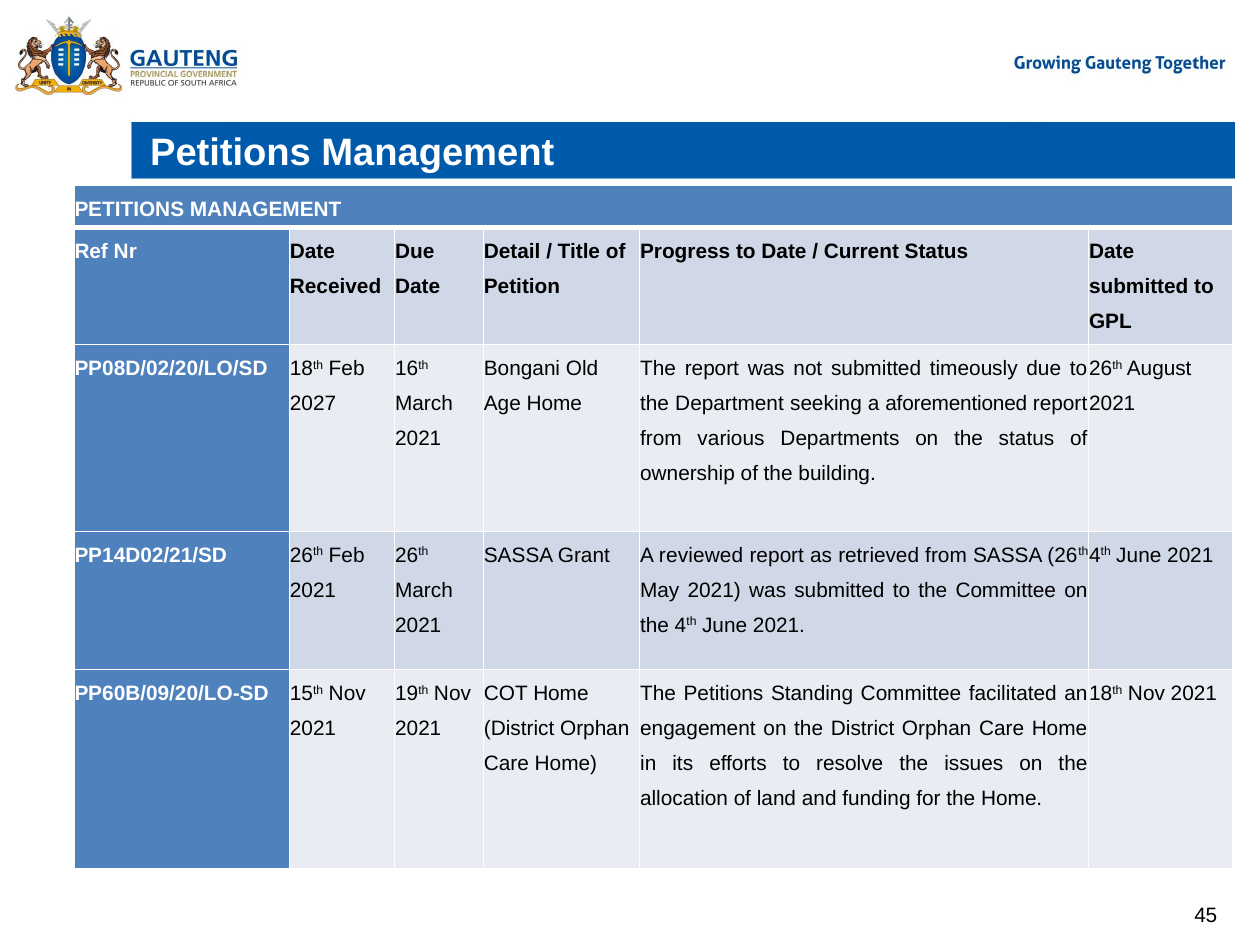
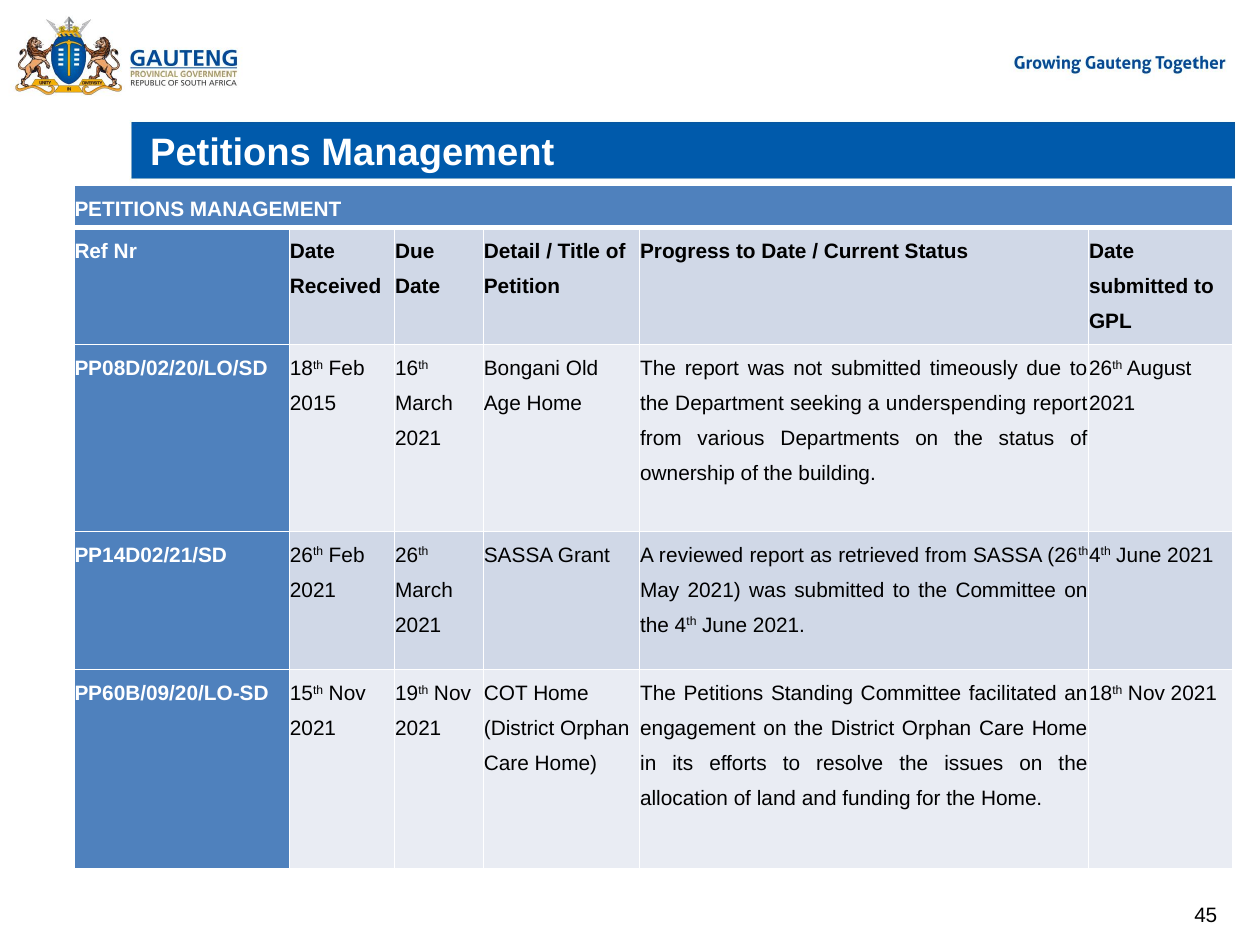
2027: 2027 -> 2015
aforementioned: aforementioned -> underspending
